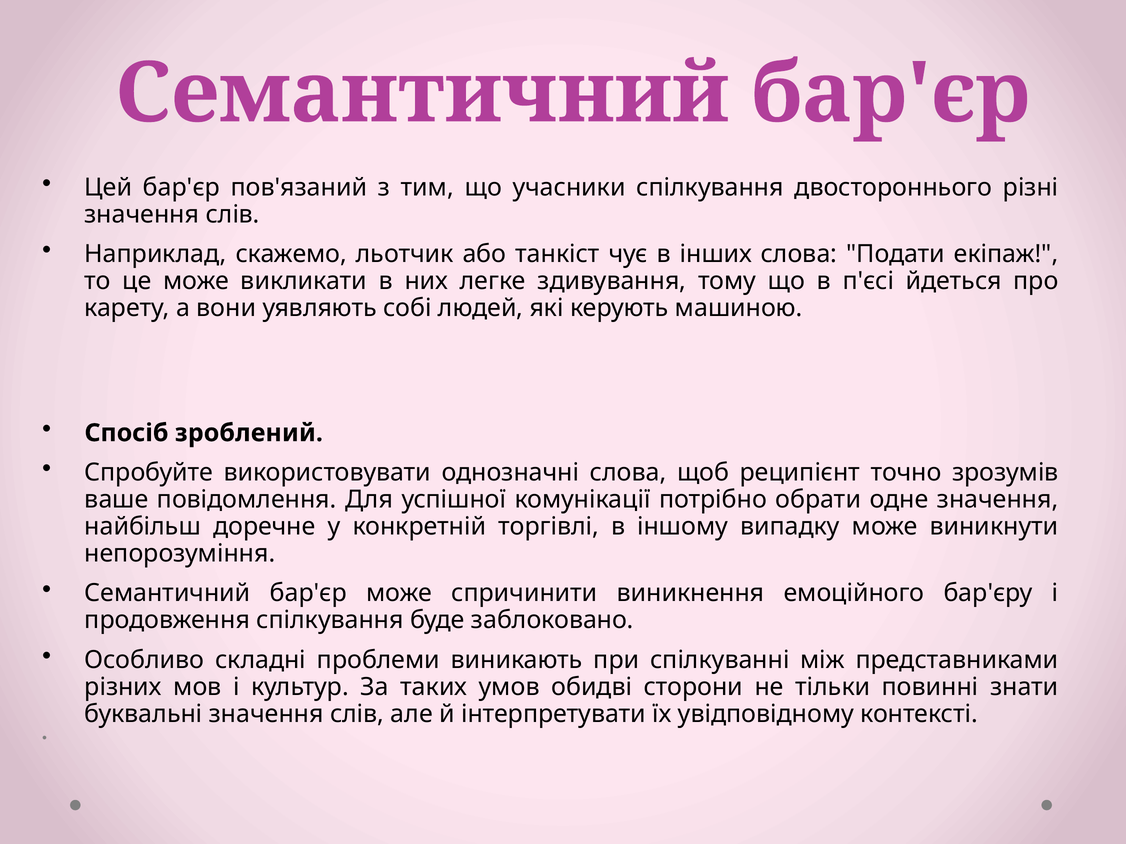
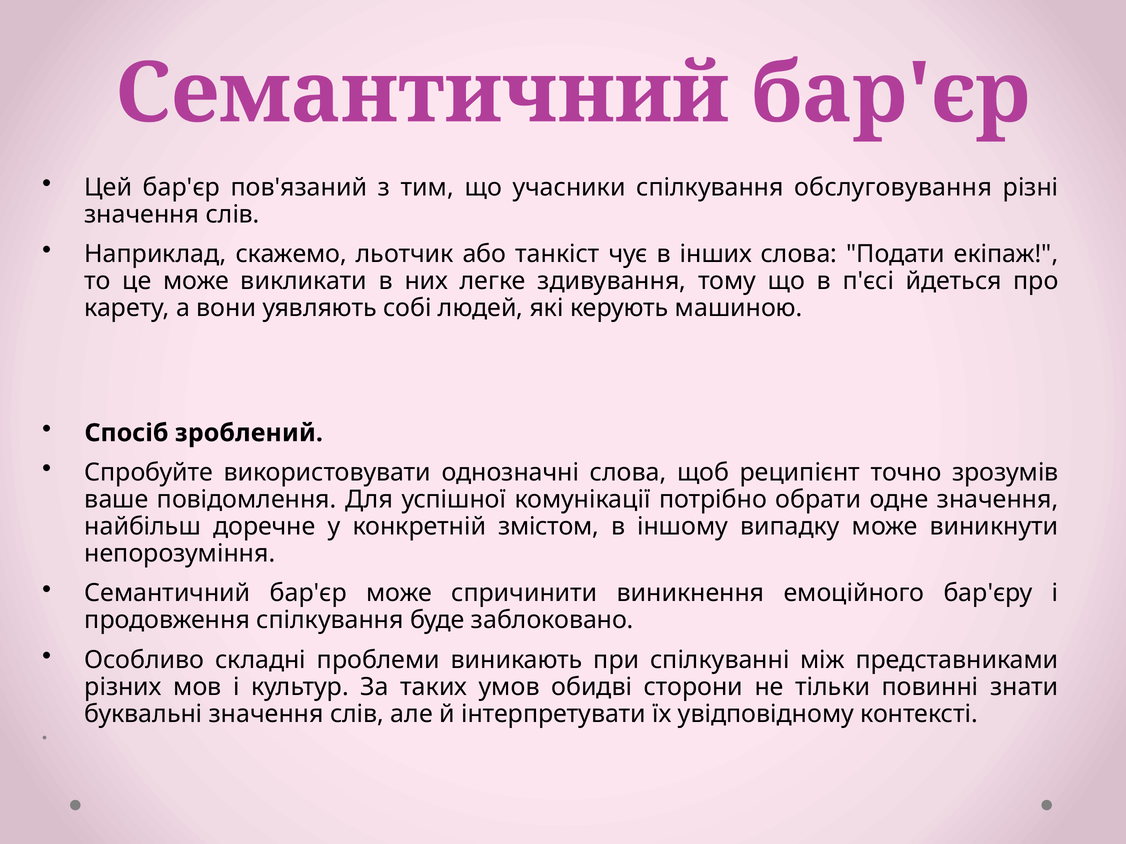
двостороннього: двостороннього -> обслуговування
торгівлі: торгівлі -> змістом
